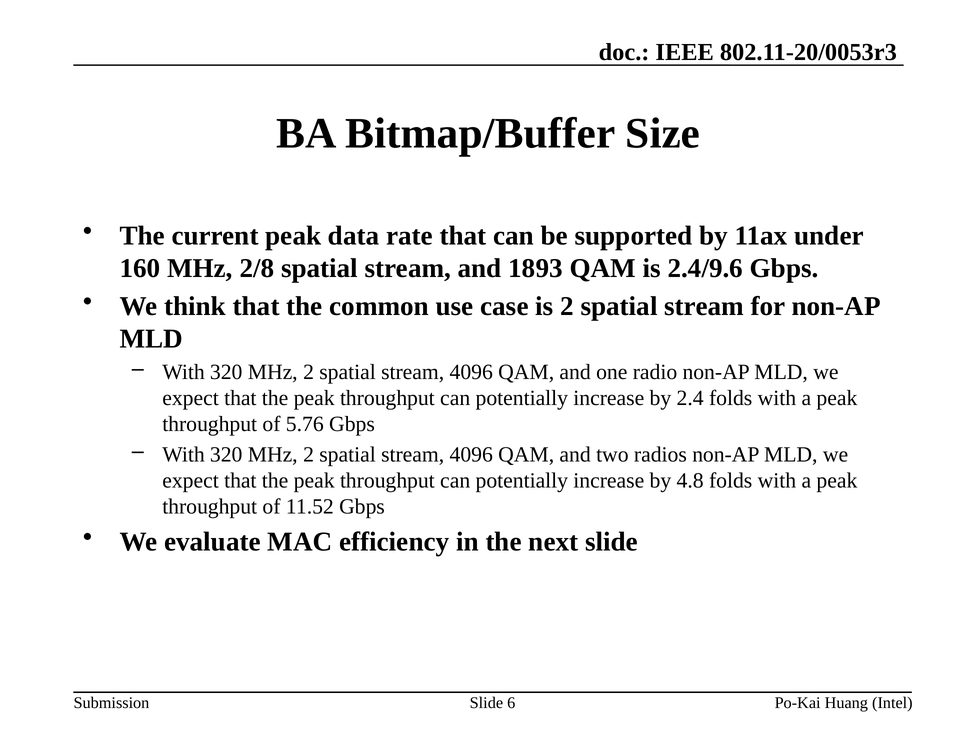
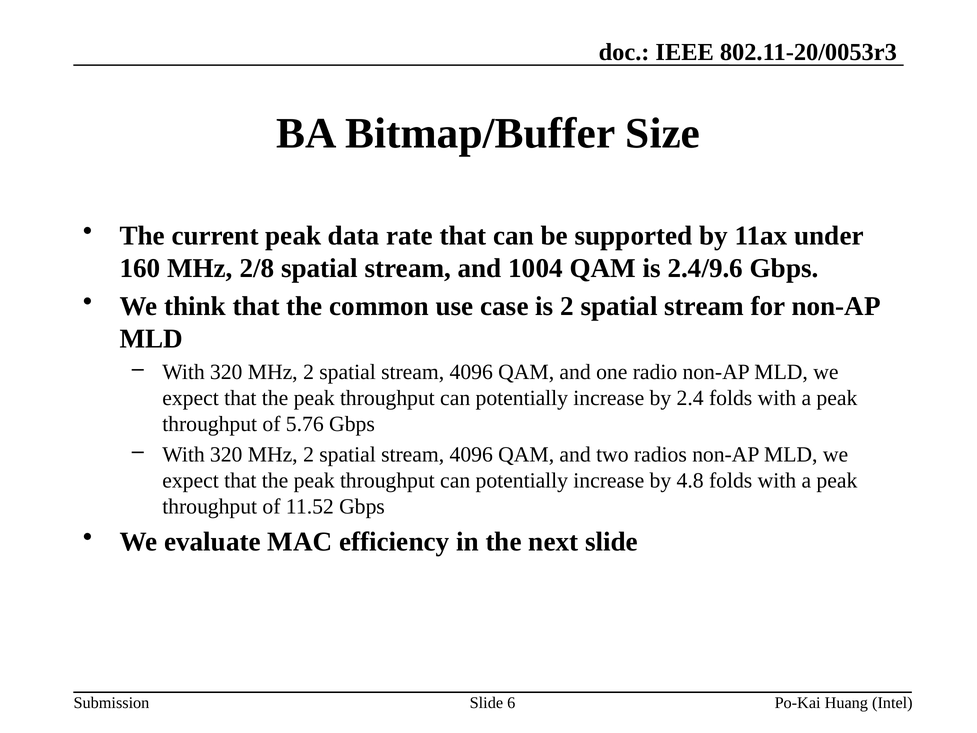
1893: 1893 -> 1004
